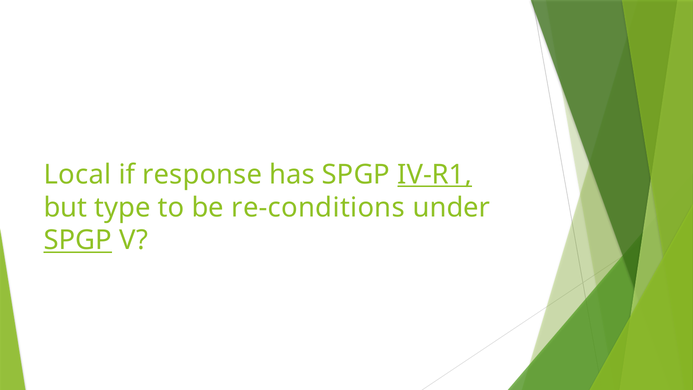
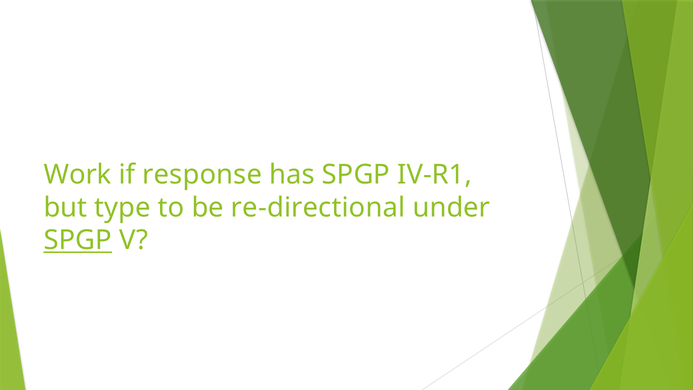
Local: Local -> Work
IV-R1 underline: present -> none
re-conditions: re-conditions -> re-directional
